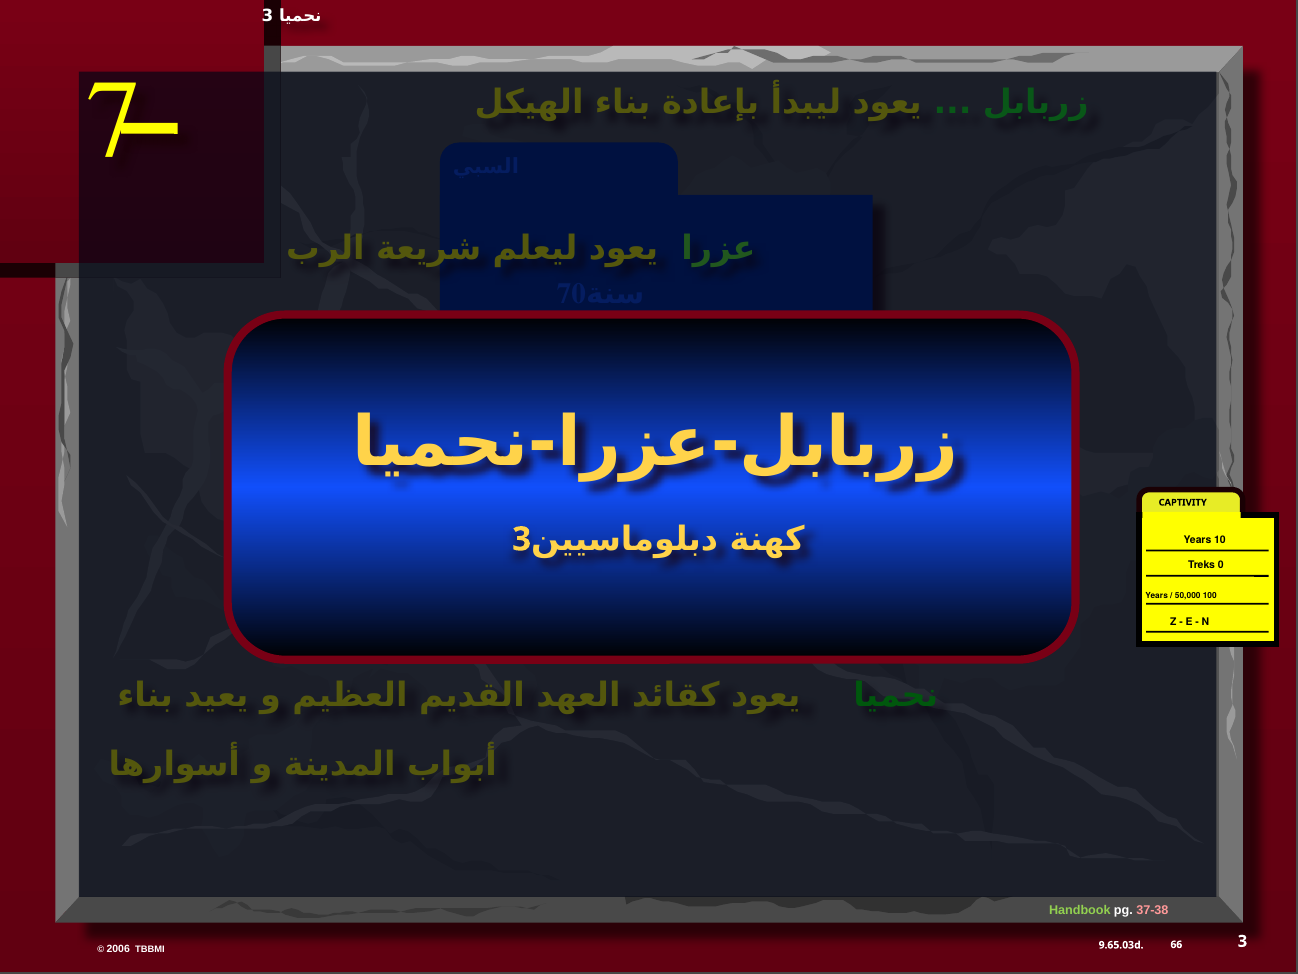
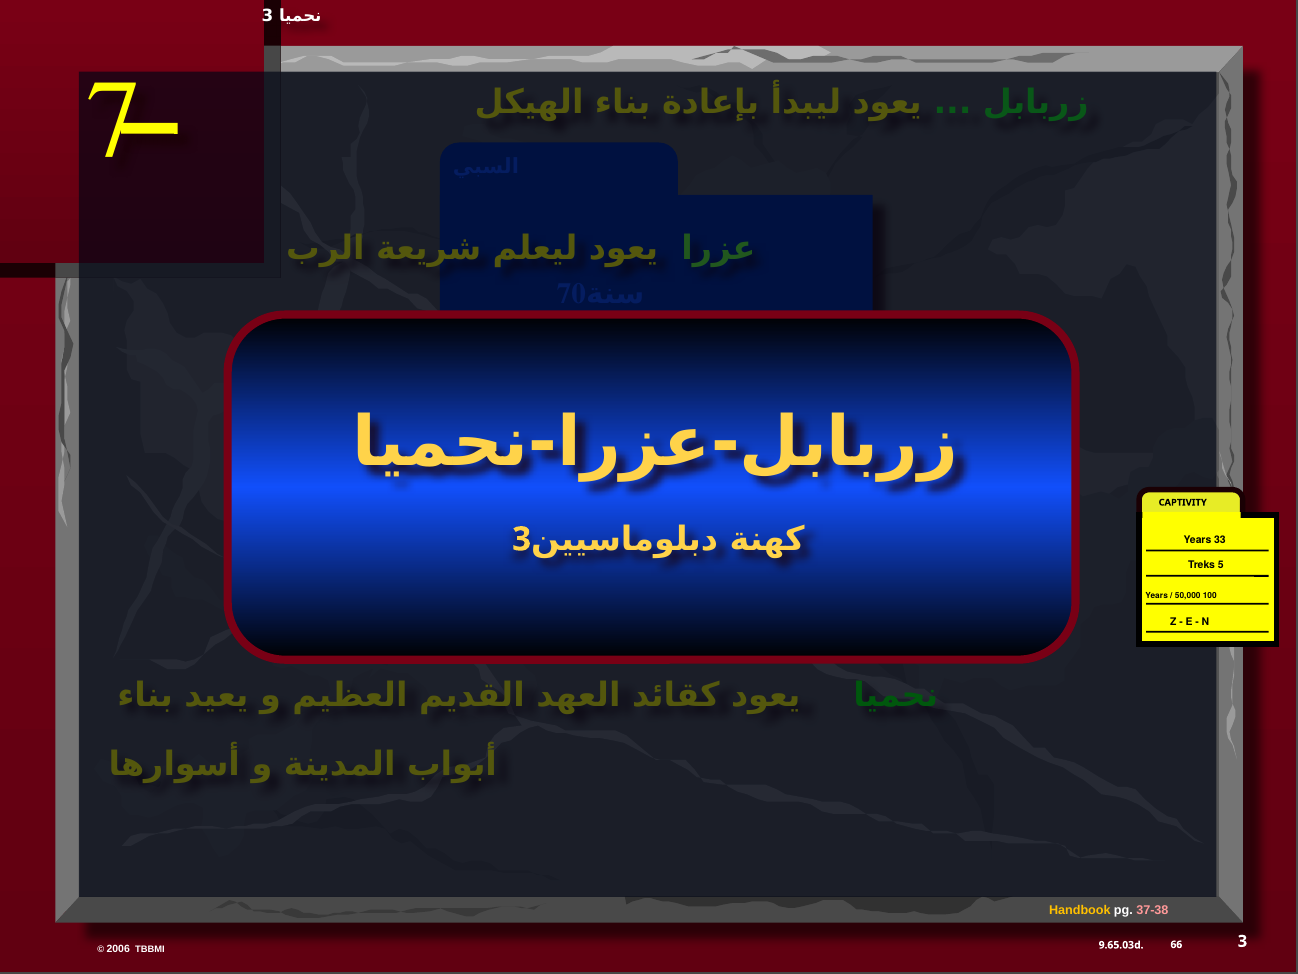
10: 10 -> 33
0: 0 -> 5
Handbook colour: light green -> yellow
